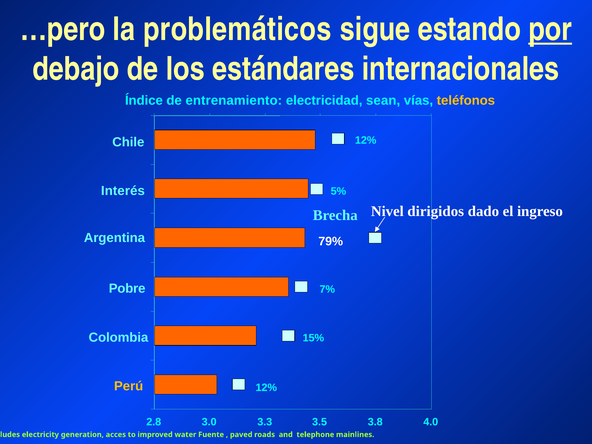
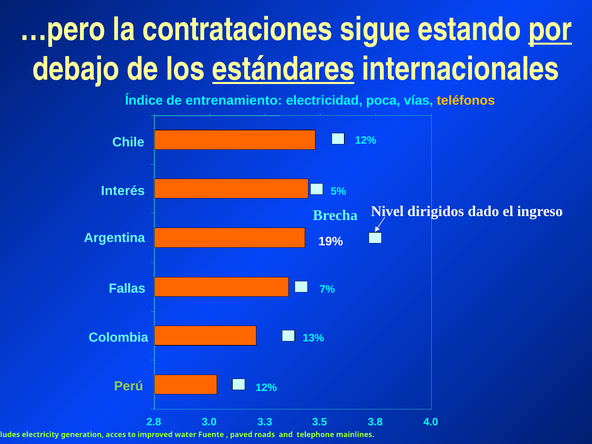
problemáticos: problemáticos -> contrataciones
estándares underline: none -> present
sean: sean -> poca
79%: 79% -> 19%
Pobre: Pobre -> Fallas
15%: 15% -> 13%
Perú colour: yellow -> light green
